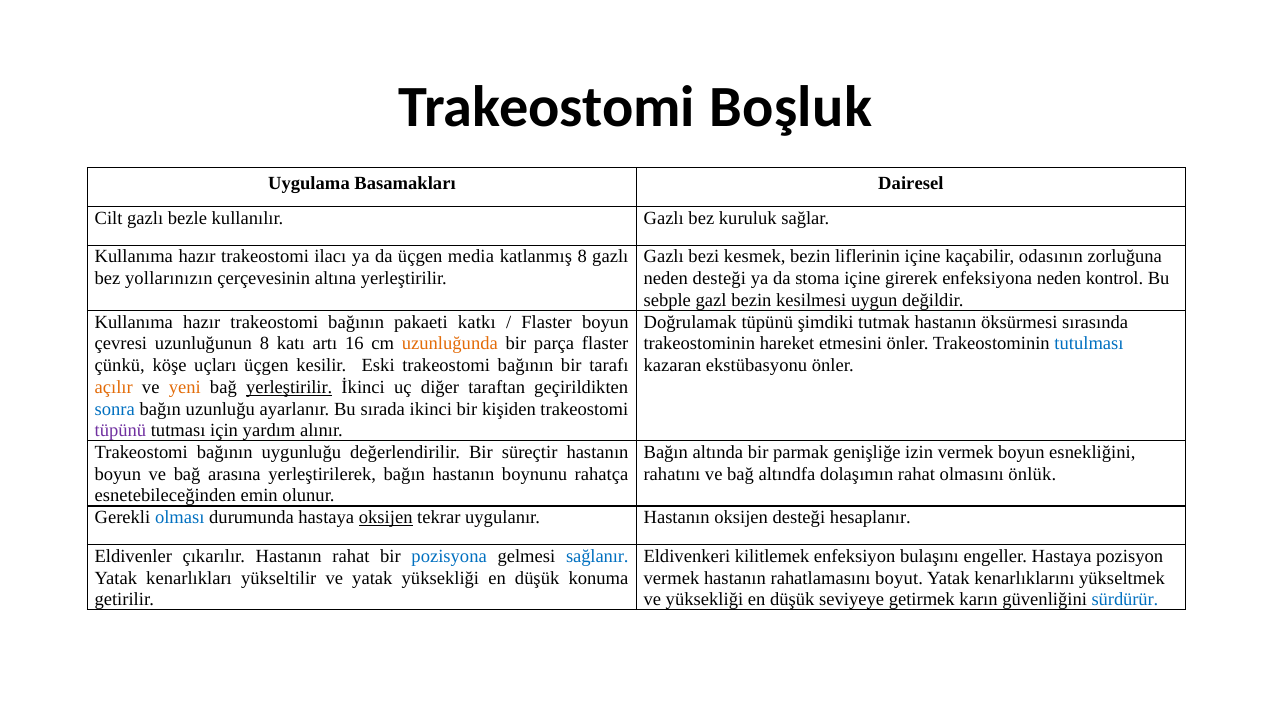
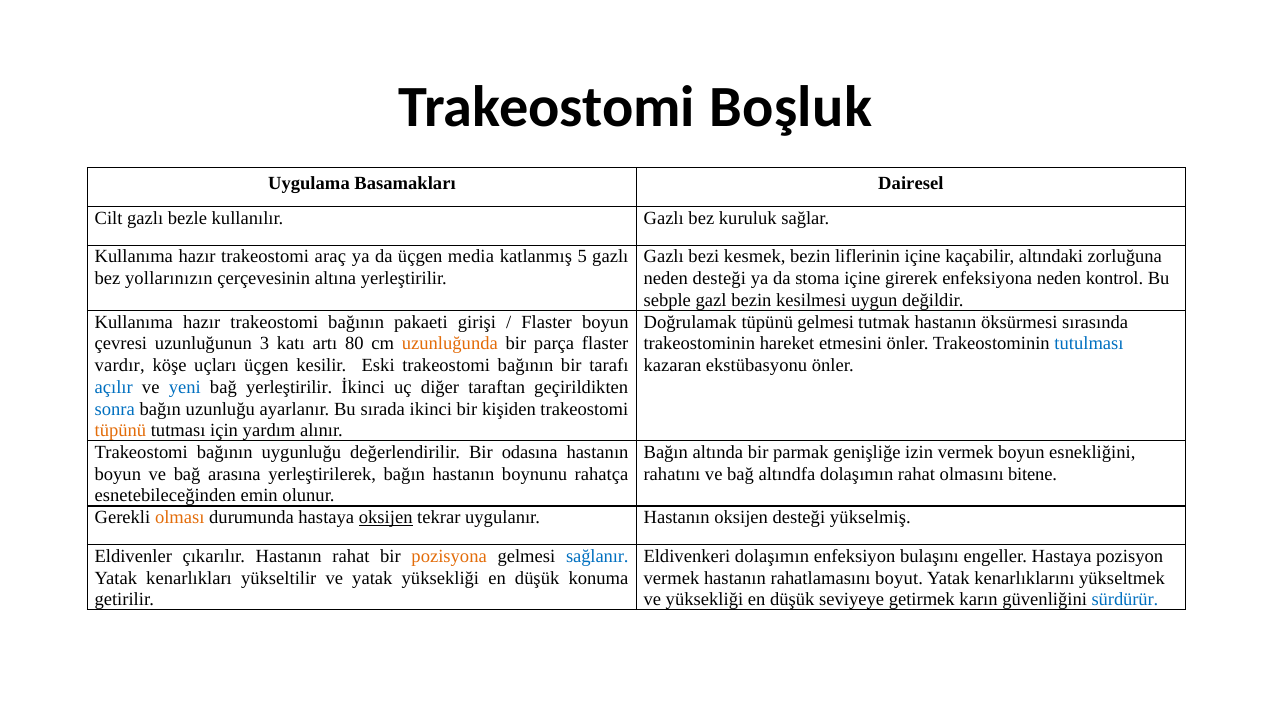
ilacı: ilacı -> araç
katlanmış 8: 8 -> 5
odasının: odasının -> altındaki
katkı: katkı -> girişi
tüpünü şimdiki: şimdiki -> gelmesi
uzunluğunun 8: 8 -> 3
16: 16 -> 80
çünkü: çünkü -> vardır
açılır colour: orange -> blue
yeni colour: orange -> blue
yerleştirilir at (289, 387) underline: present -> none
tüpünü at (120, 431) colour: purple -> orange
süreçtir: süreçtir -> odasına
önlük: önlük -> bitene
olması colour: blue -> orange
hesaplanır: hesaplanır -> yükselmiş
pozisyona colour: blue -> orange
Eldivenkeri kilitlemek: kilitlemek -> dolaşımın
